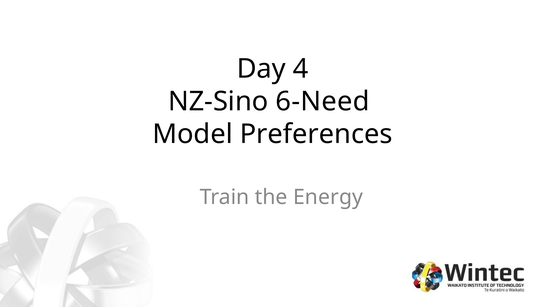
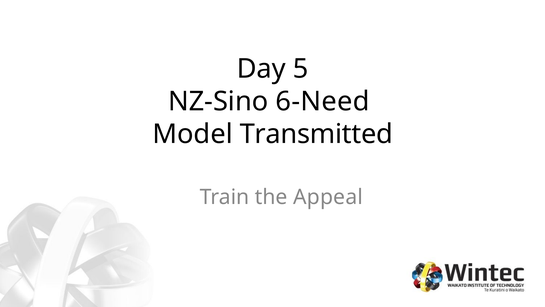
4: 4 -> 5
Preferences: Preferences -> Transmitted
Energy: Energy -> Appeal
